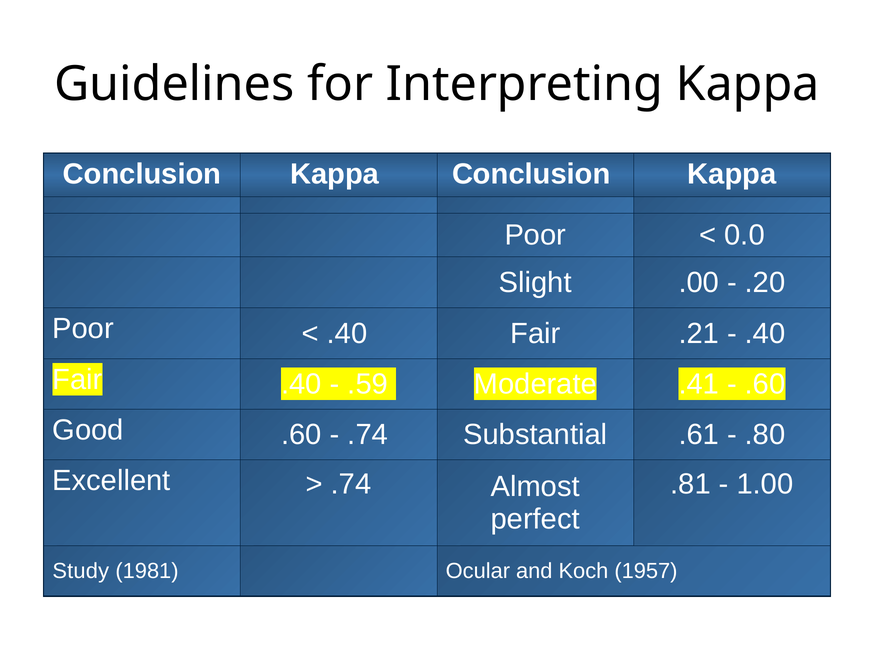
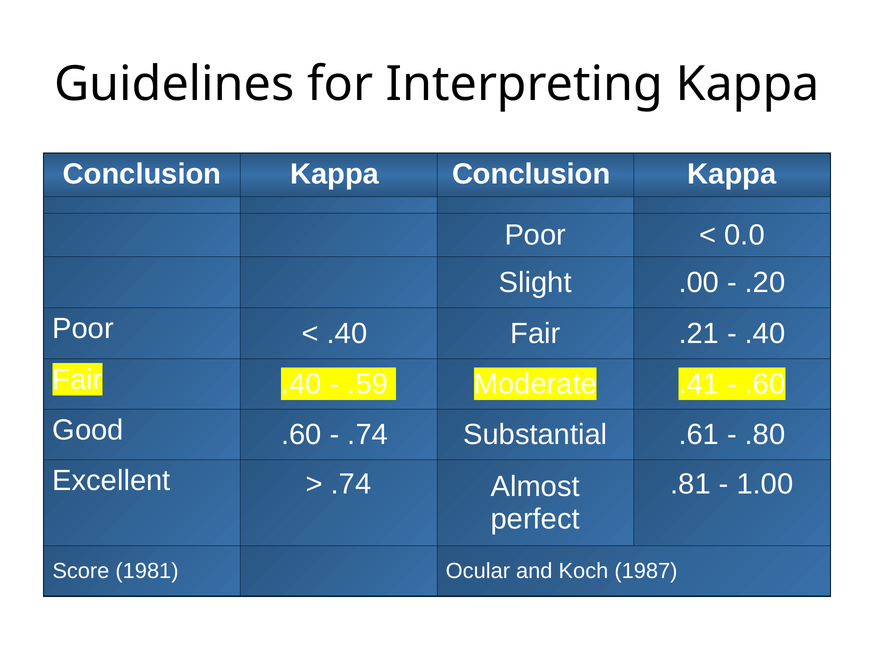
Study: Study -> Score
1957: 1957 -> 1987
